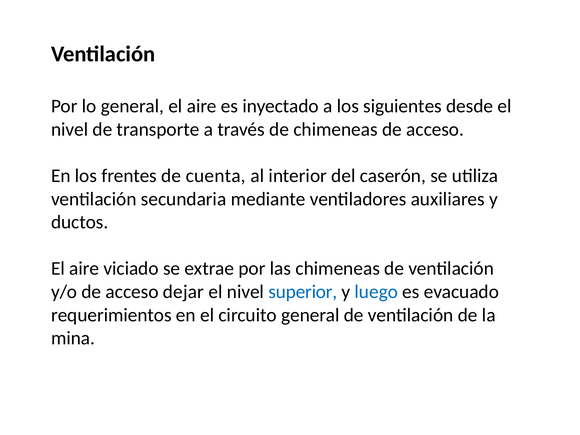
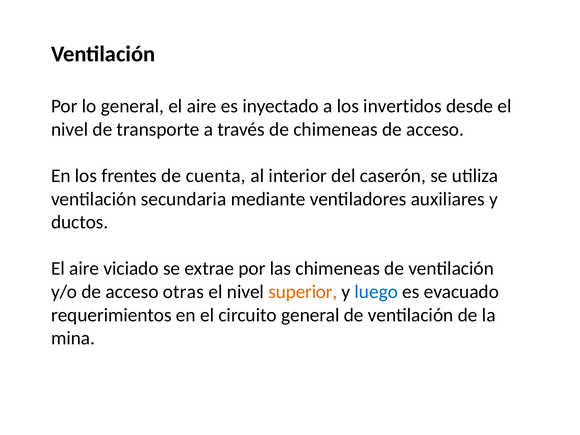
siguientes: siguientes -> invertidos
dejar: dejar -> otras
superior colour: blue -> orange
